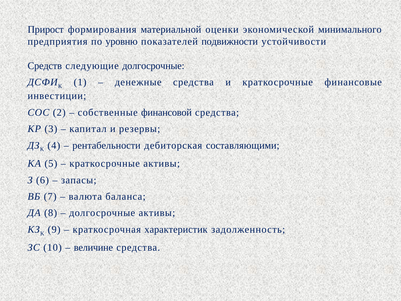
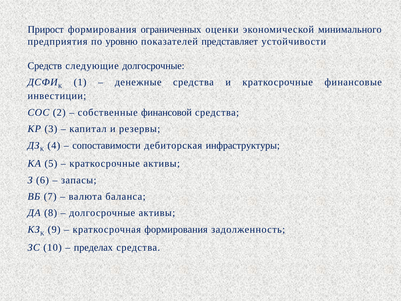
материальной: материальной -> ограниченных
подвижности: подвижности -> представляет
рентабельности: рентабельности -> сопоставимости
составляющими: составляющими -> инфраструктуры
краткосрочная характеристик: характеристик -> формирования
величине: величине -> пределах
